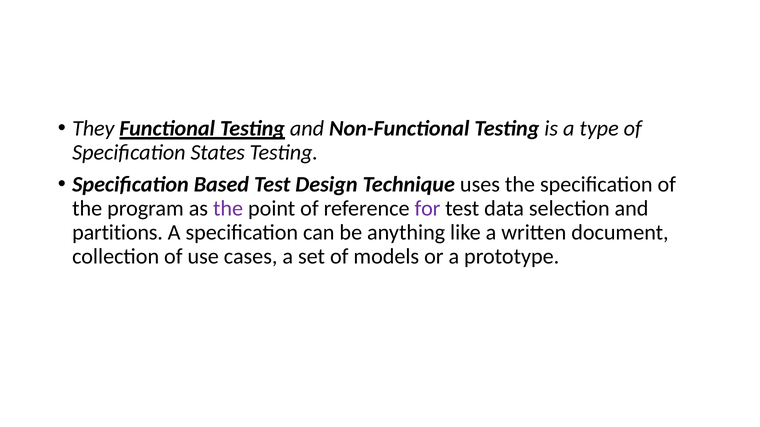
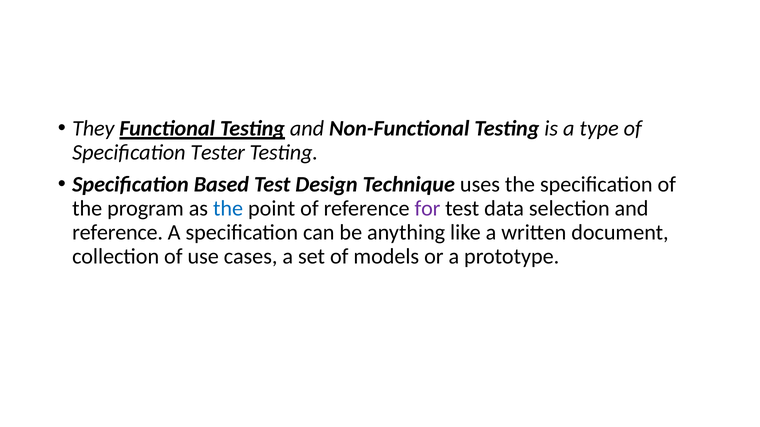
States: States -> Tester
the at (228, 209) colour: purple -> blue
partitions at (118, 233): partitions -> reference
